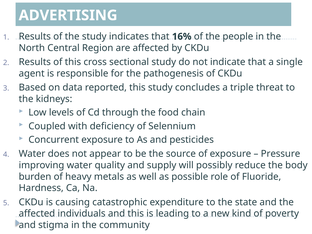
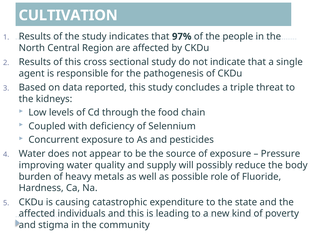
ADVERTISING: ADVERTISING -> CULTIVATION
16%: 16% -> 97%
